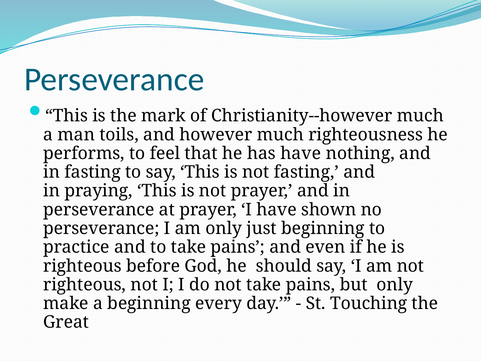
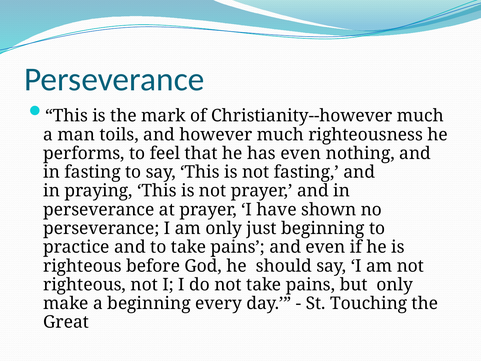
has have: have -> even
